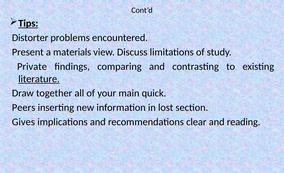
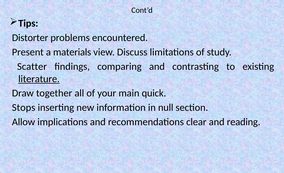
Tips underline: present -> none
Private: Private -> Scatter
Peers: Peers -> Stops
lost: lost -> null
Gives: Gives -> Allow
